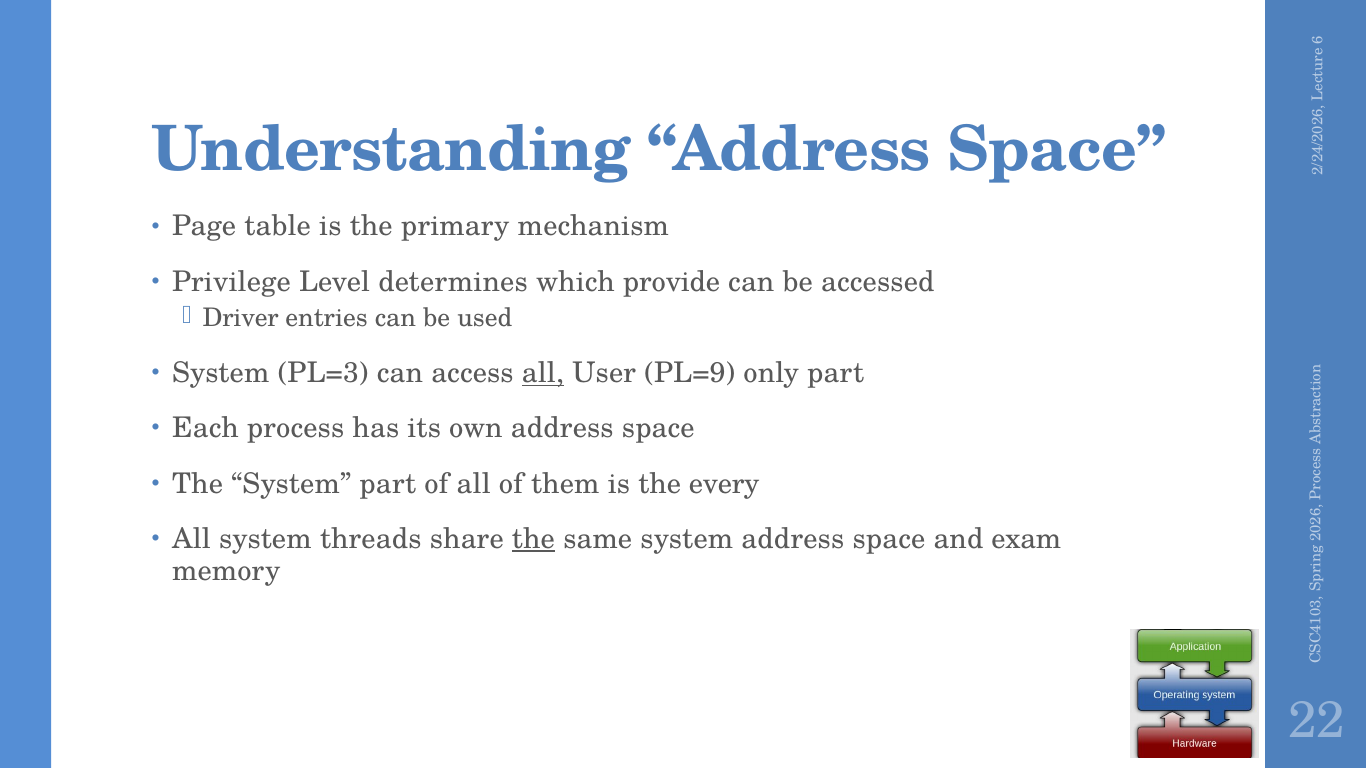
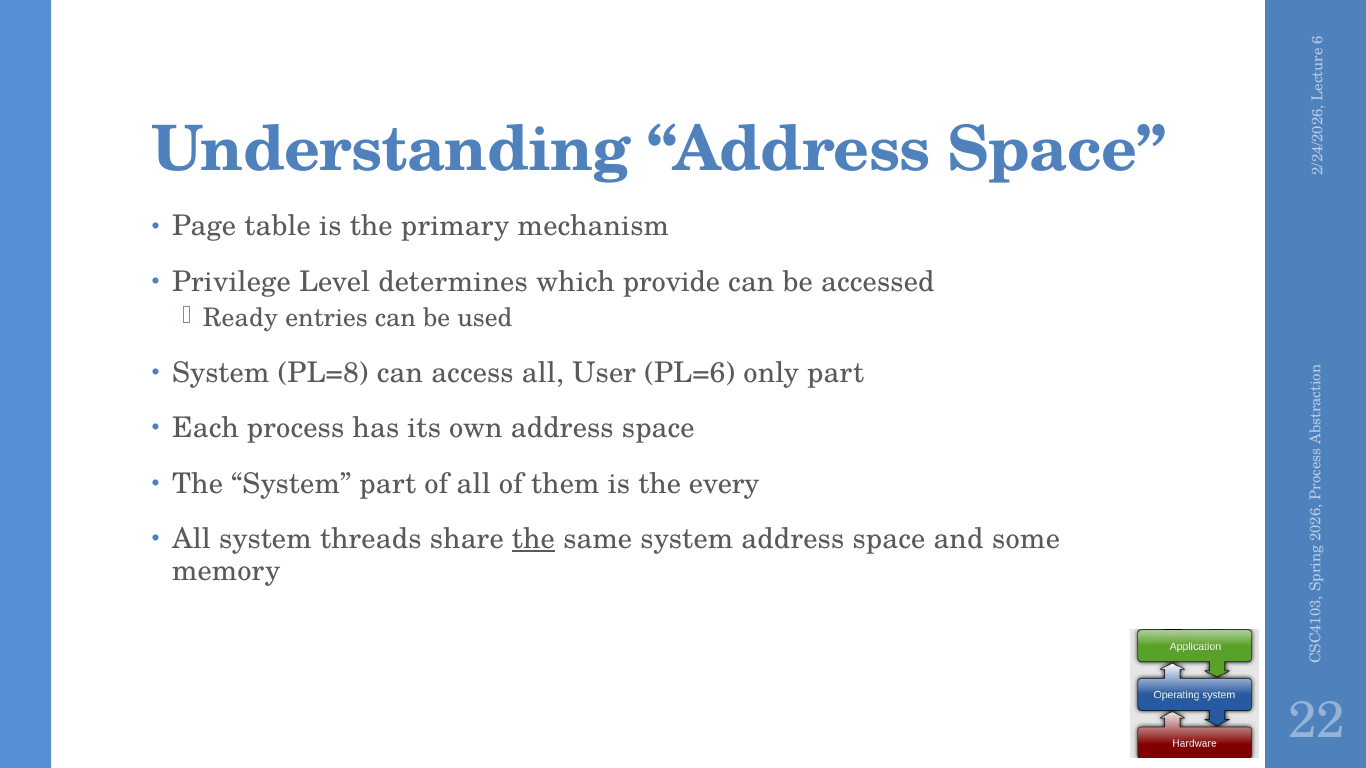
Driver: Driver -> Ready
PL=3: PL=3 -> PL=8
all at (543, 373) underline: present -> none
PL=9: PL=9 -> PL=6
exam: exam -> some
